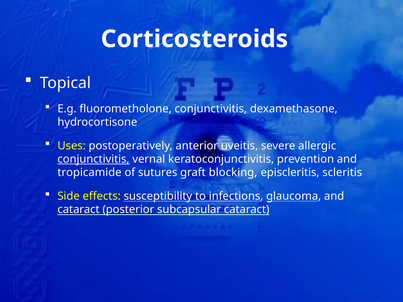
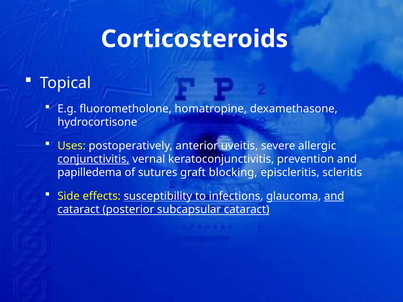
fluorometholone conjunctivitis: conjunctivitis -> homatropine
tropicamide: tropicamide -> papilledema
and at (334, 196) underline: none -> present
